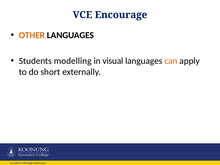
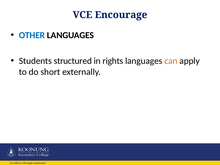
OTHER colour: orange -> blue
modelling: modelling -> structured
visual: visual -> rights
